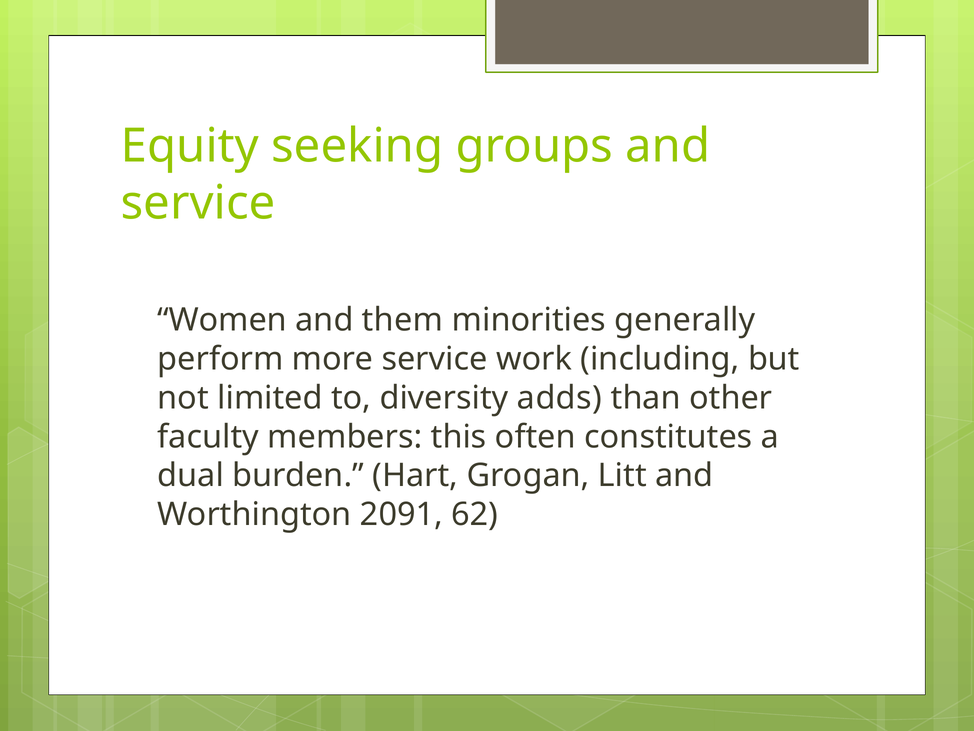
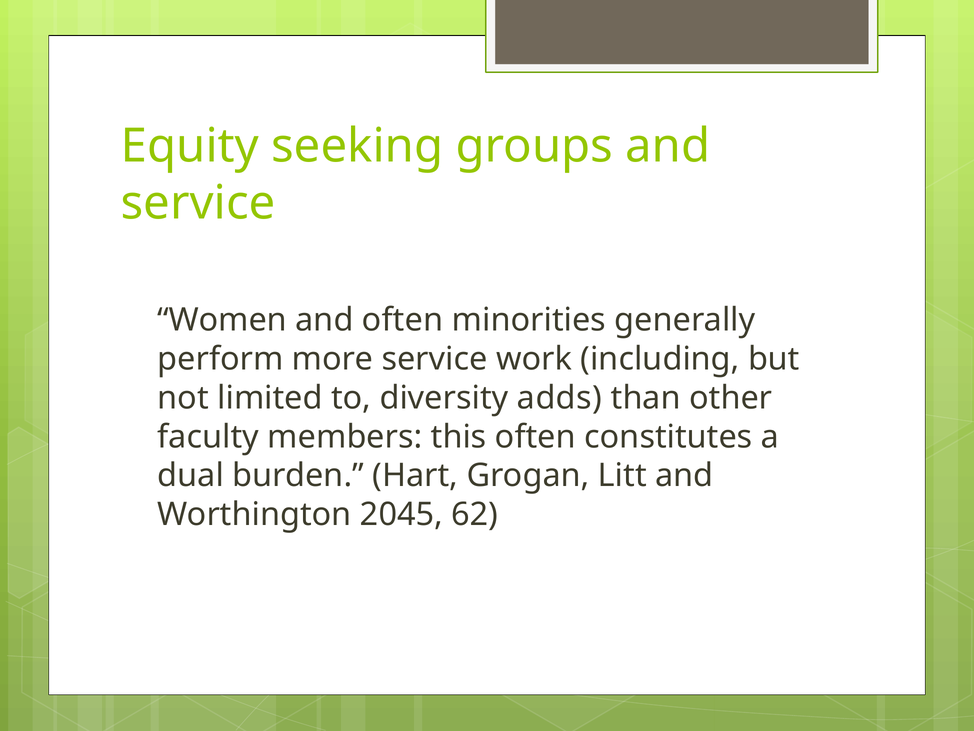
and them: them -> often
2091: 2091 -> 2045
